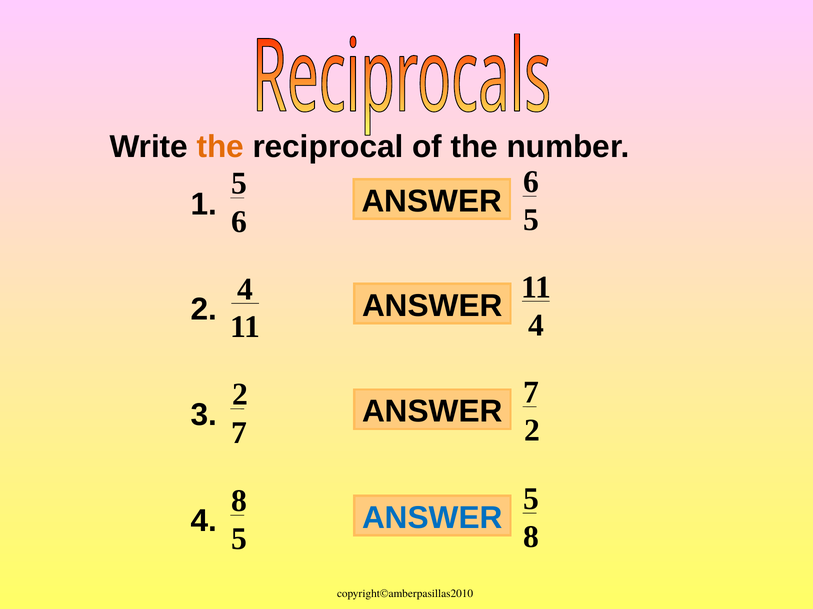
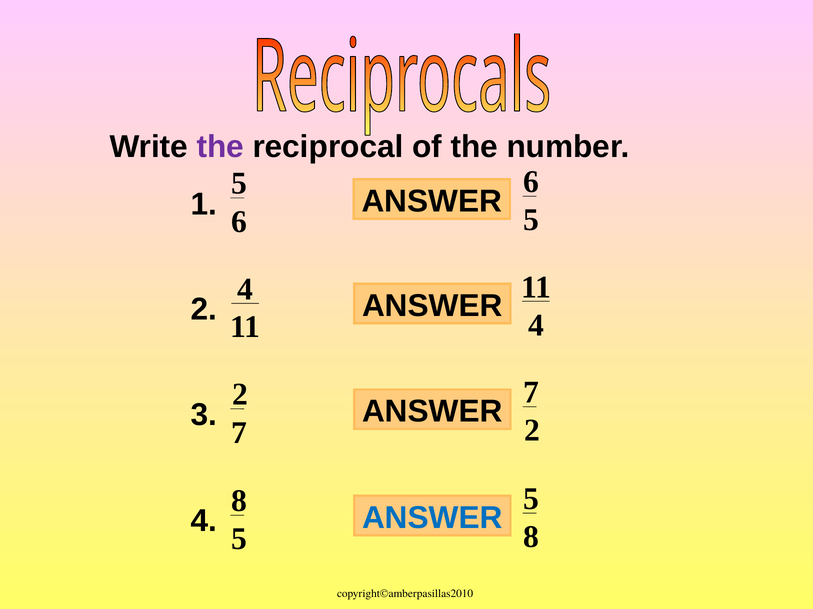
the at (220, 147) colour: orange -> purple
